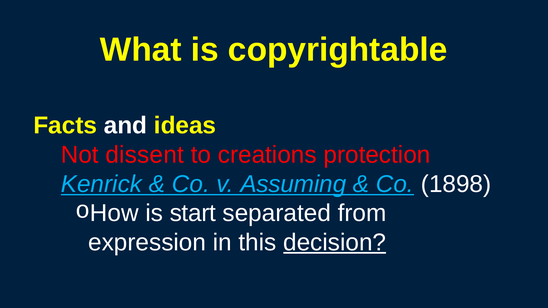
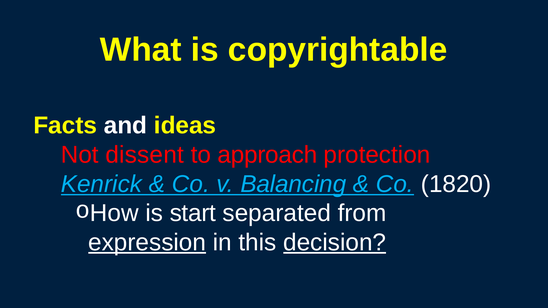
creations: creations -> approach
Assuming: Assuming -> Balancing
1898: 1898 -> 1820
expression underline: none -> present
